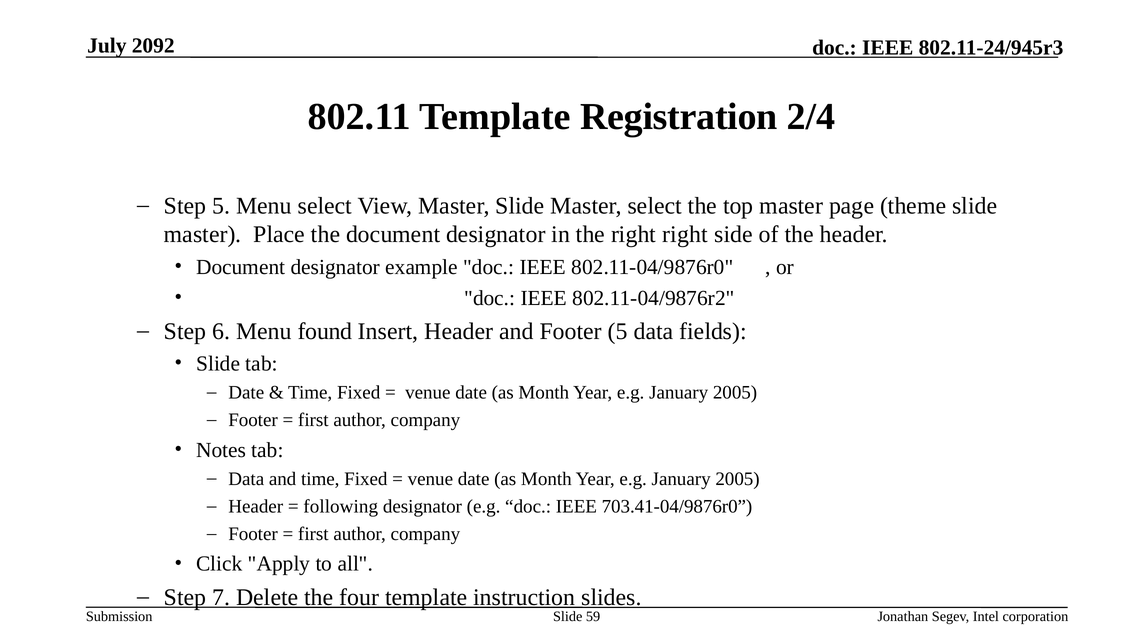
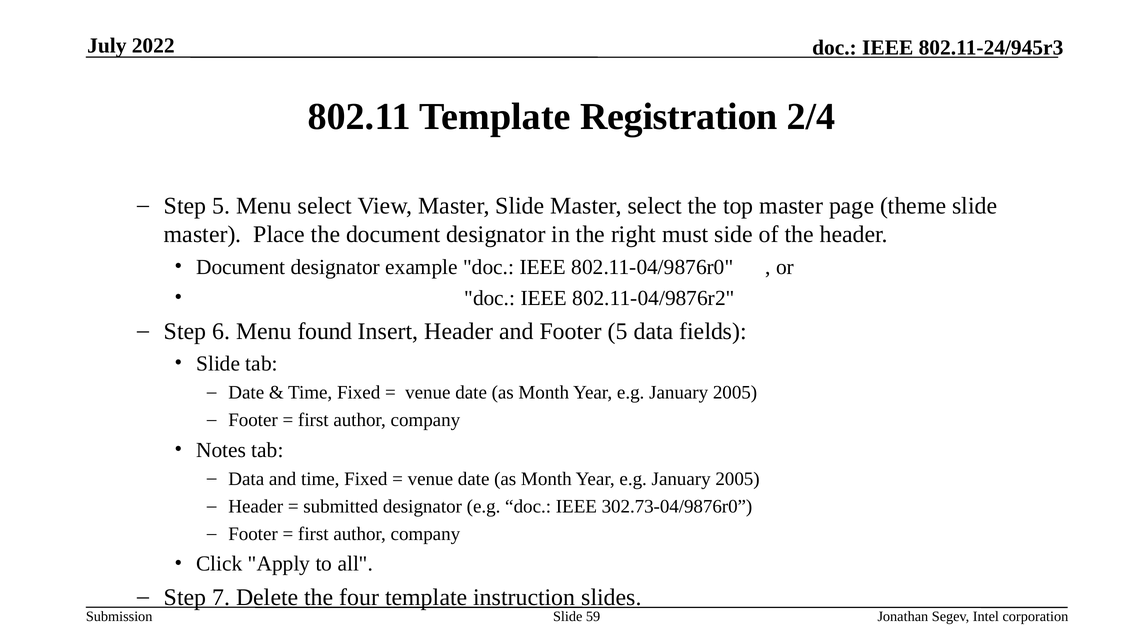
2092: 2092 -> 2022
right right: right -> must
following: following -> submitted
703.41-04/9876r0: 703.41-04/9876r0 -> 302.73-04/9876r0
